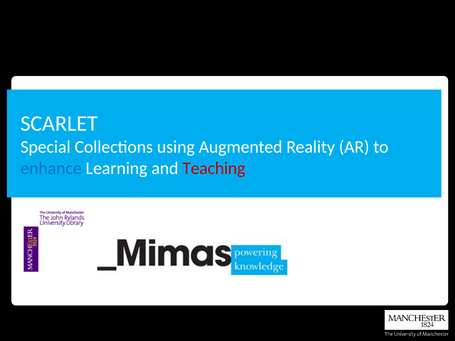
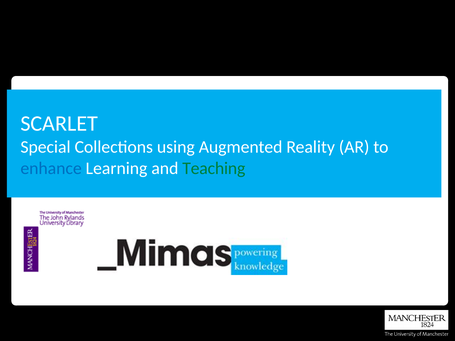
Teaching colour: red -> green
